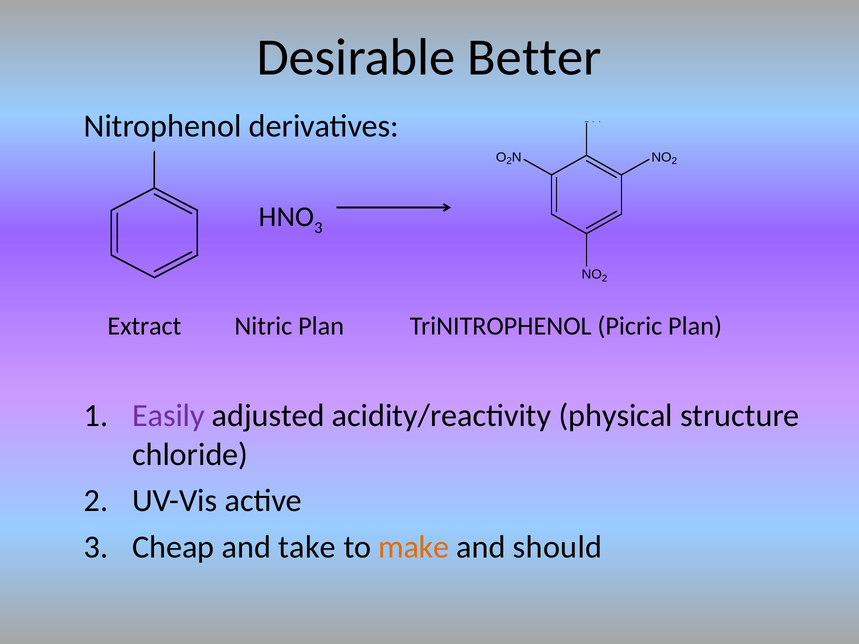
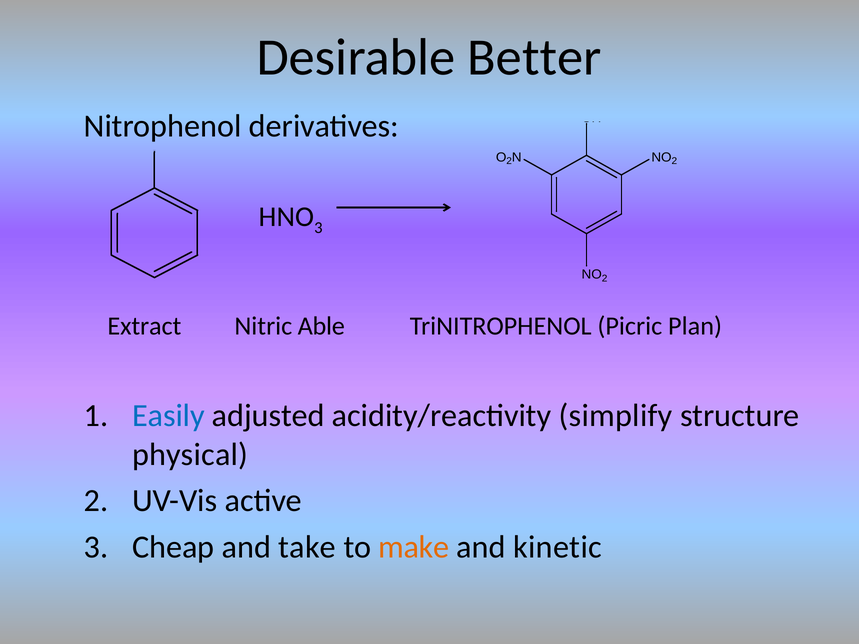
Nitric Plan: Plan -> Able
Easily colour: purple -> blue
physical: physical -> simplify
chloride: chloride -> physical
should: should -> kinetic
